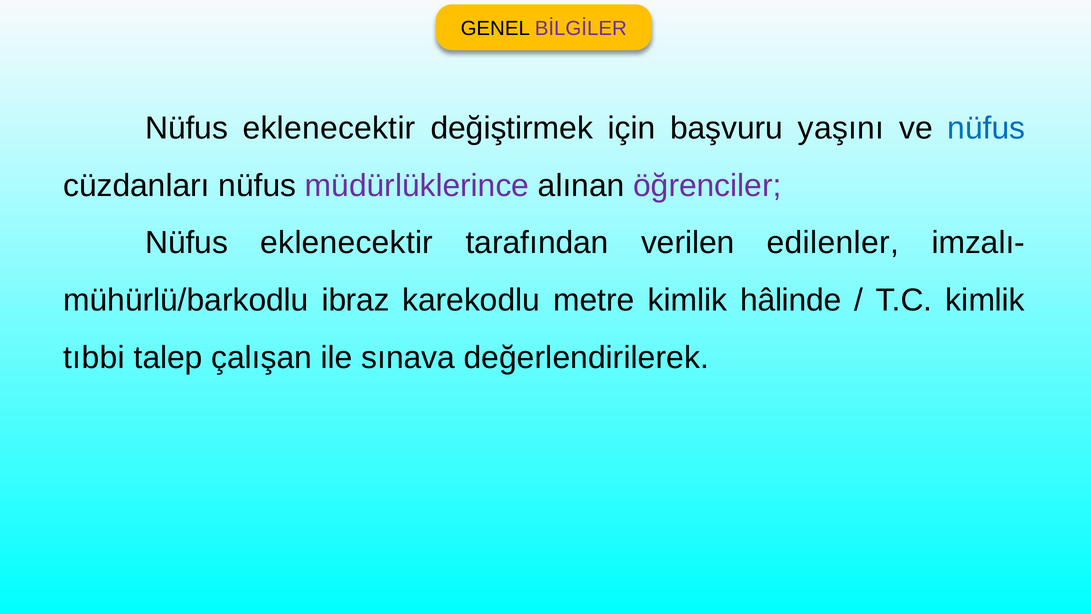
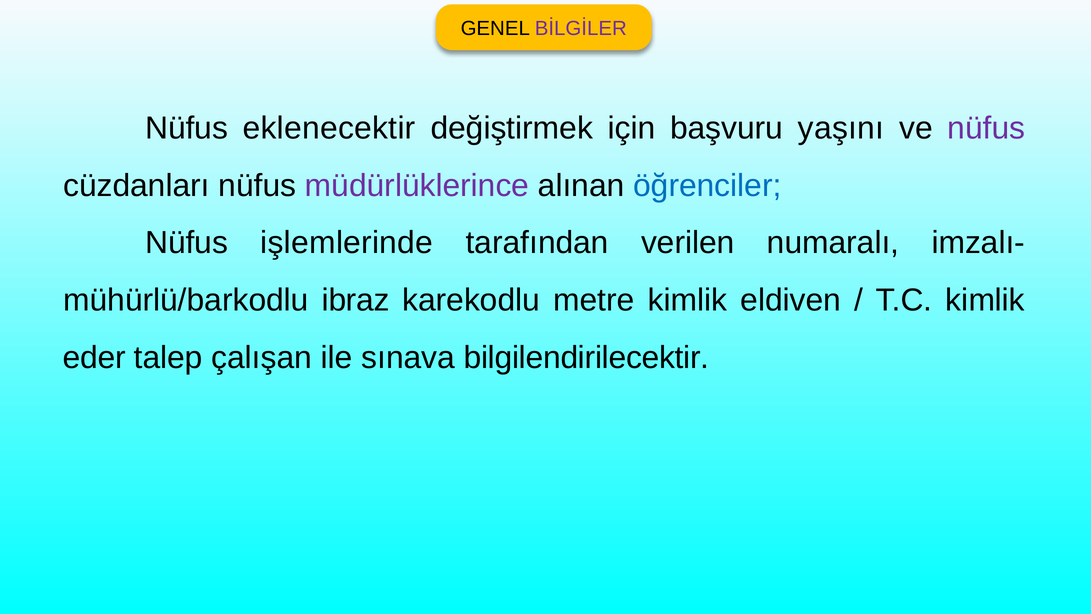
nüfus at (986, 128) colour: blue -> purple
öğrenciler colour: purple -> blue
eklenecektir at (347, 243): eklenecektir -> işlemlerinde
edilenler: edilenler -> numaralı
hâlinde: hâlinde -> eldiven
tıbbi: tıbbi -> eder
değerlendirilerek: değerlendirilerek -> bilgilendirilecektir
